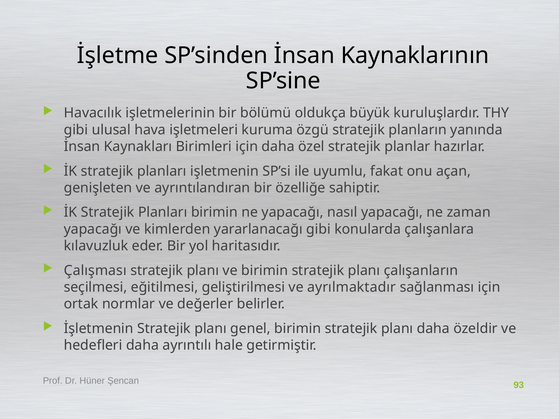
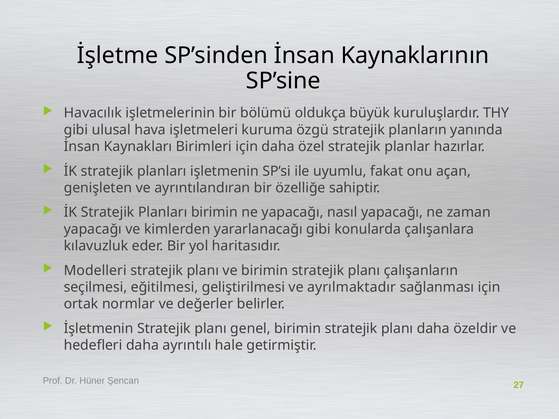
Çalışması: Çalışması -> Modelleri
93: 93 -> 27
